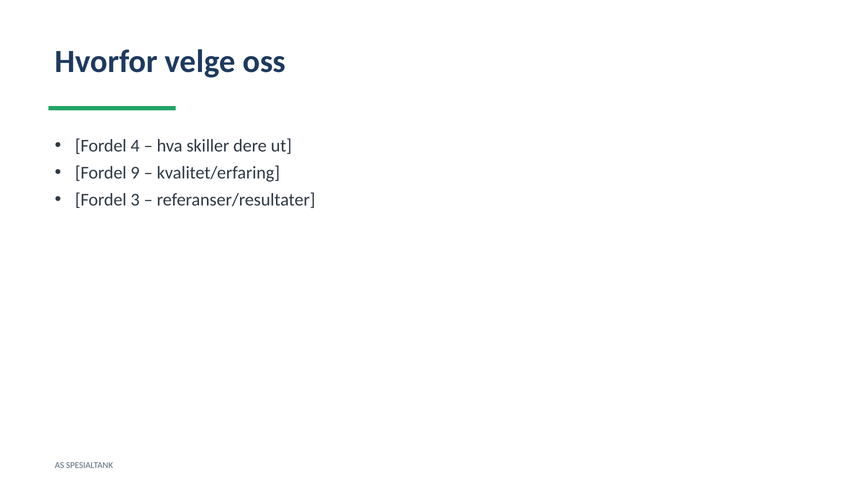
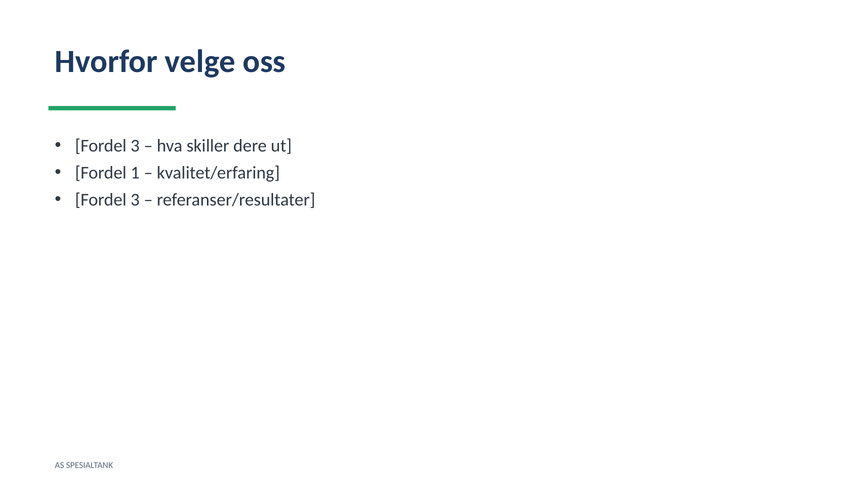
4 at (135, 146): 4 -> 3
9: 9 -> 1
